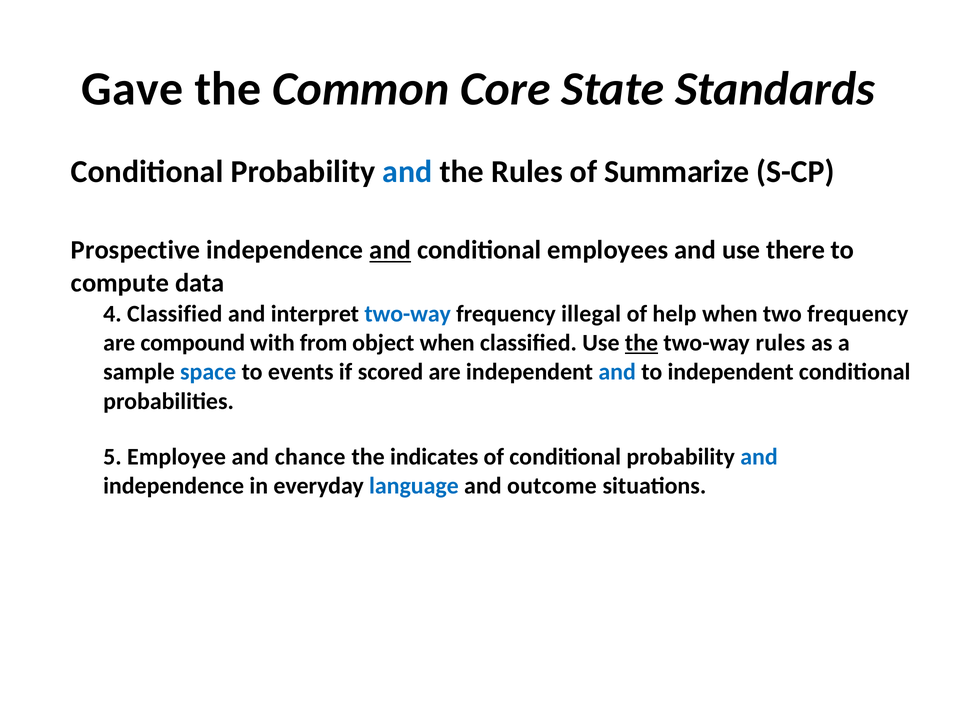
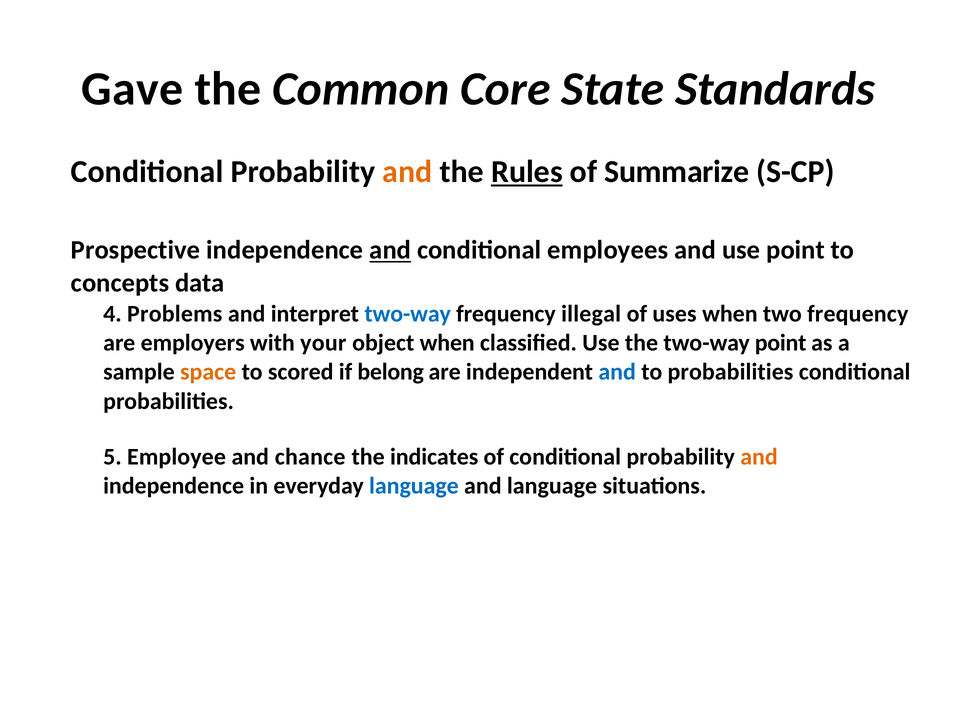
and at (407, 172) colour: blue -> orange
Rules at (527, 172) underline: none -> present
use there: there -> point
compute: compute -> concepts
4 Classified: Classified -> Problems
help: help -> uses
compound: compound -> employers
from: from -> your
the at (642, 343) underline: present -> none
two-way rules: rules -> point
space colour: blue -> orange
events: events -> scored
scored: scored -> belong
to independent: independent -> probabilities
and at (759, 457) colour: blue -> orange
and outcome: outcome -> language
